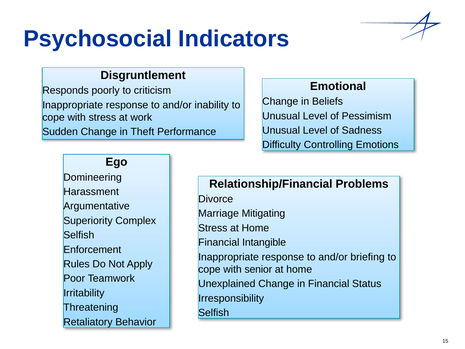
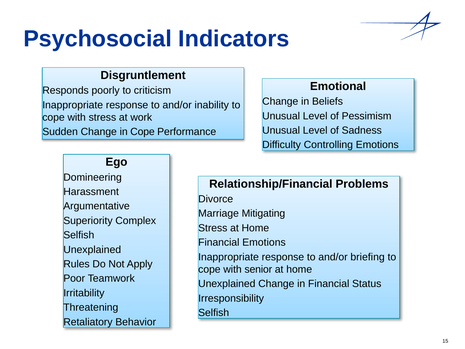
in Theft: Theft -> Cope
Financial Intangible: Intangible -> Emotions
Enforcement at (92, 249): Enforcement -> Unexplained
